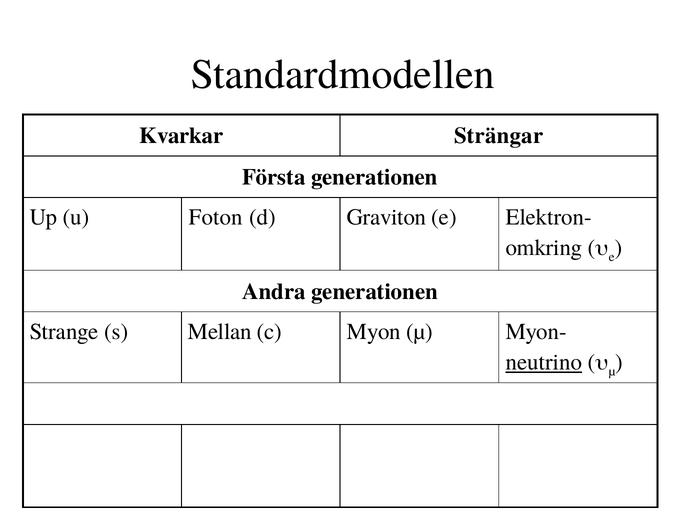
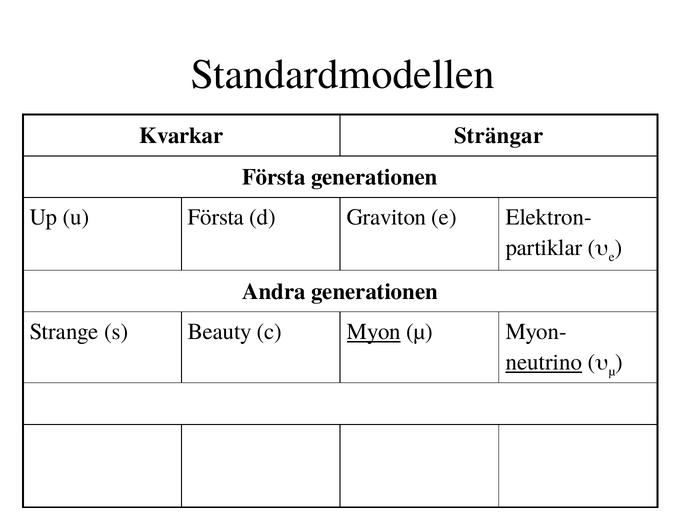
u Foton: Foton -> Första
omkring: omkring -> partiklar
Mellan: Mellan -> Beauty
Myon underline: none -> present
